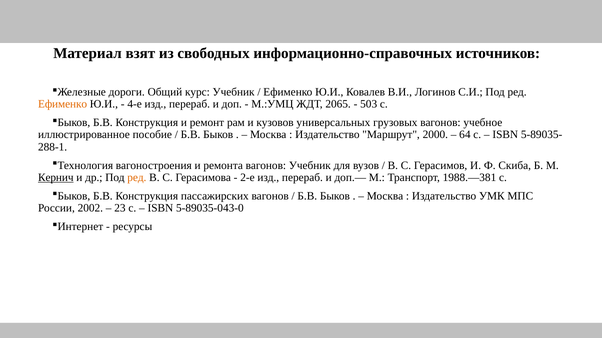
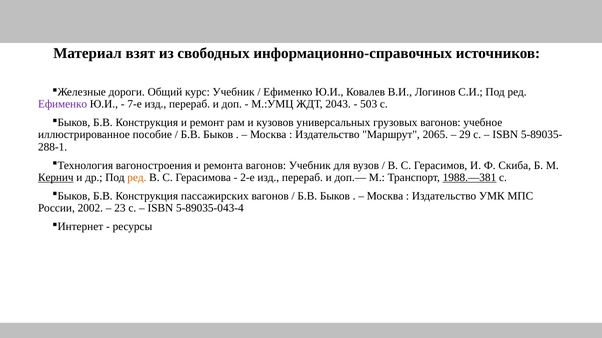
Ефименко at (63, 104) colour: orange -> purple
4-е: 4-е -> 7-е
2065: 2065 -> 2043
2000: 2000 -> 2065
64: 64 -> 29
1988.—381 underline: none -> present
5-89035-043-0: 5-89035-043-0 -> 5-89035-043-4
